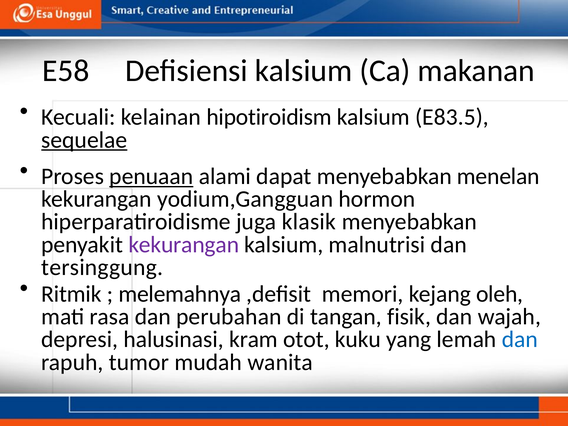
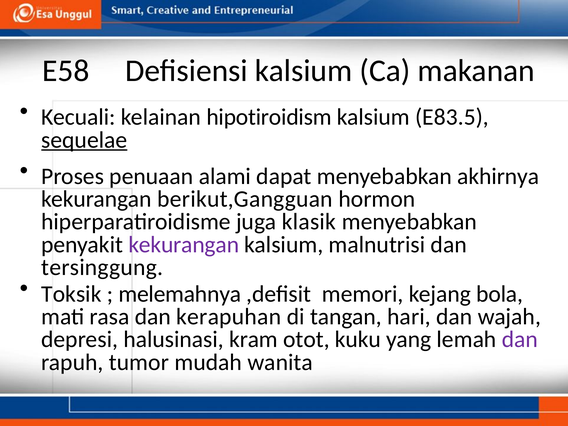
penuaan underline: present -> none
menelan: menelan -> akhirnya
yodium,Gangguan: yodium,Gangguan -> berikut,Gangguan
Ritmik: Ritmik -> Toksik
oleh: oleh -> bola
perubahan: perubahan -> kerapuhan
fisik: fisik -> hari
dan at (520, 339) colour: blue -> purple
